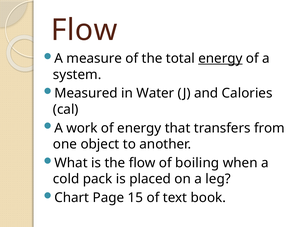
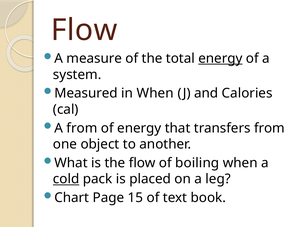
in Water: Water -> When
A work: work -> from
cold underline: none -> present
